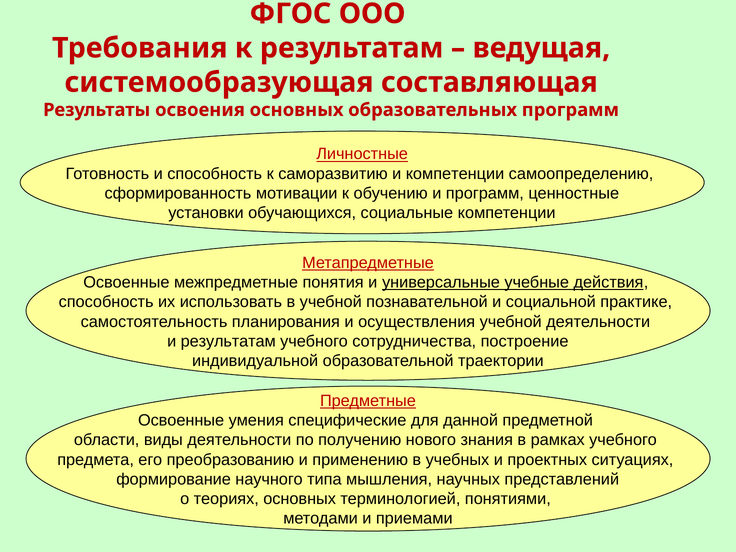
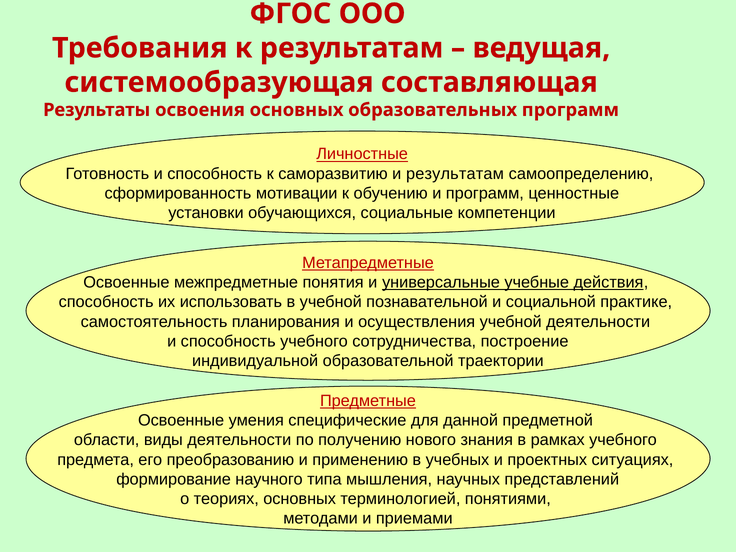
и компетенции: компетенции -> результатам
результатам at (228, 341): результатам -> способность
